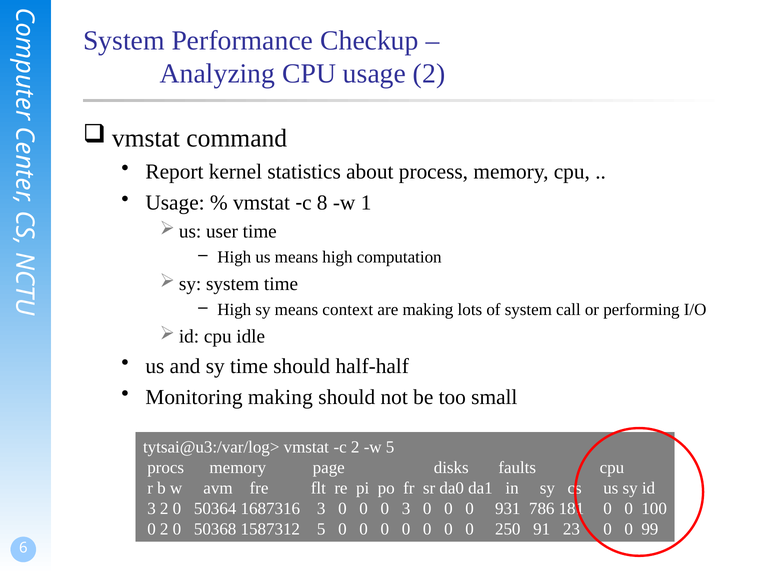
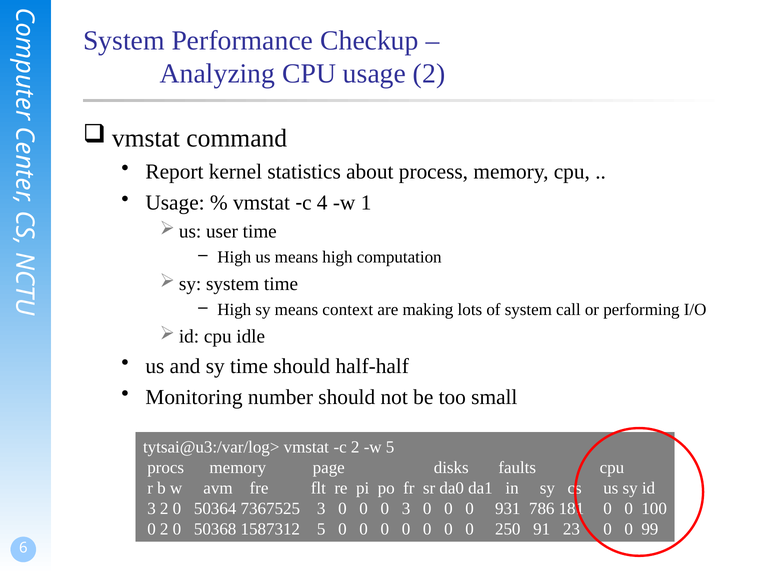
8: 8 -> 4
Monitoring making: making -> number
1687316: 1687316 -> 7367525
